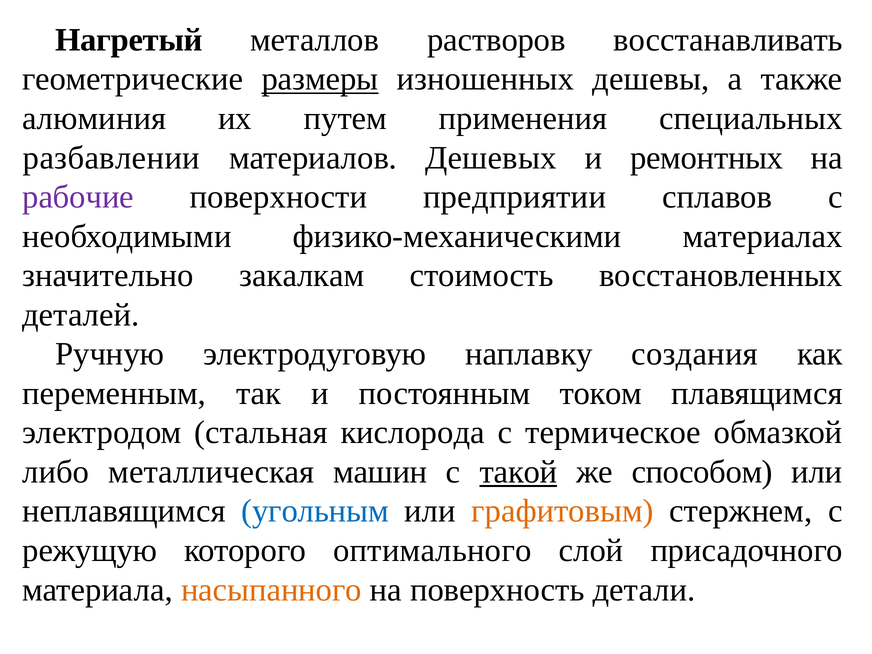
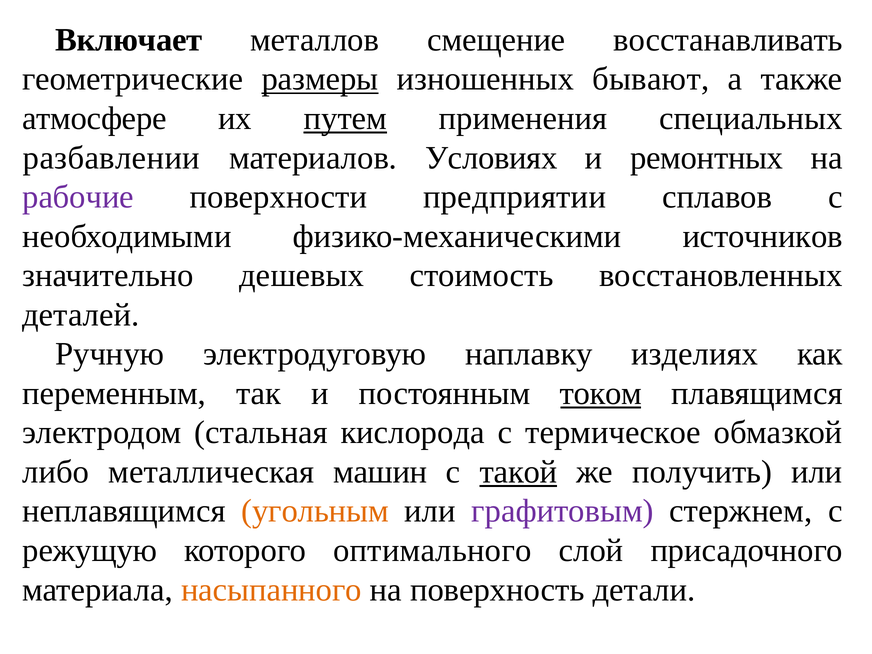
Нагретый: Нагретый -> Включает
растворов: растворов -> смещение
дешевы: дешевы -> бывают
алюминия: алюминия -> атмосфере
путем underline: none -> present
Дешевых: Дешевых -> Условиях
материалах: материалах -> источников
закалкам: закалкам -> дешевых
создания: создания -> изделиях
током underline: none -> present
способом: способом -> получить
угольным colour: blue -> orange
графитовым colour: orange -> purple
